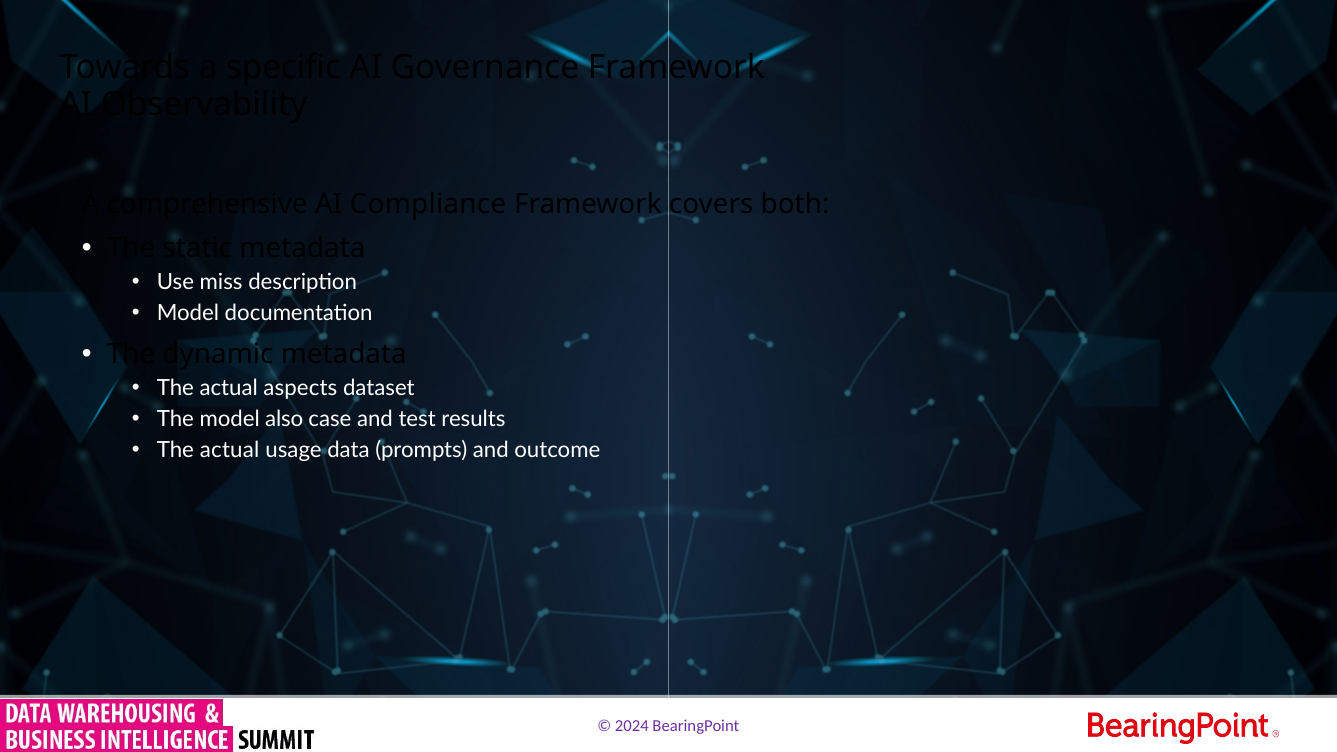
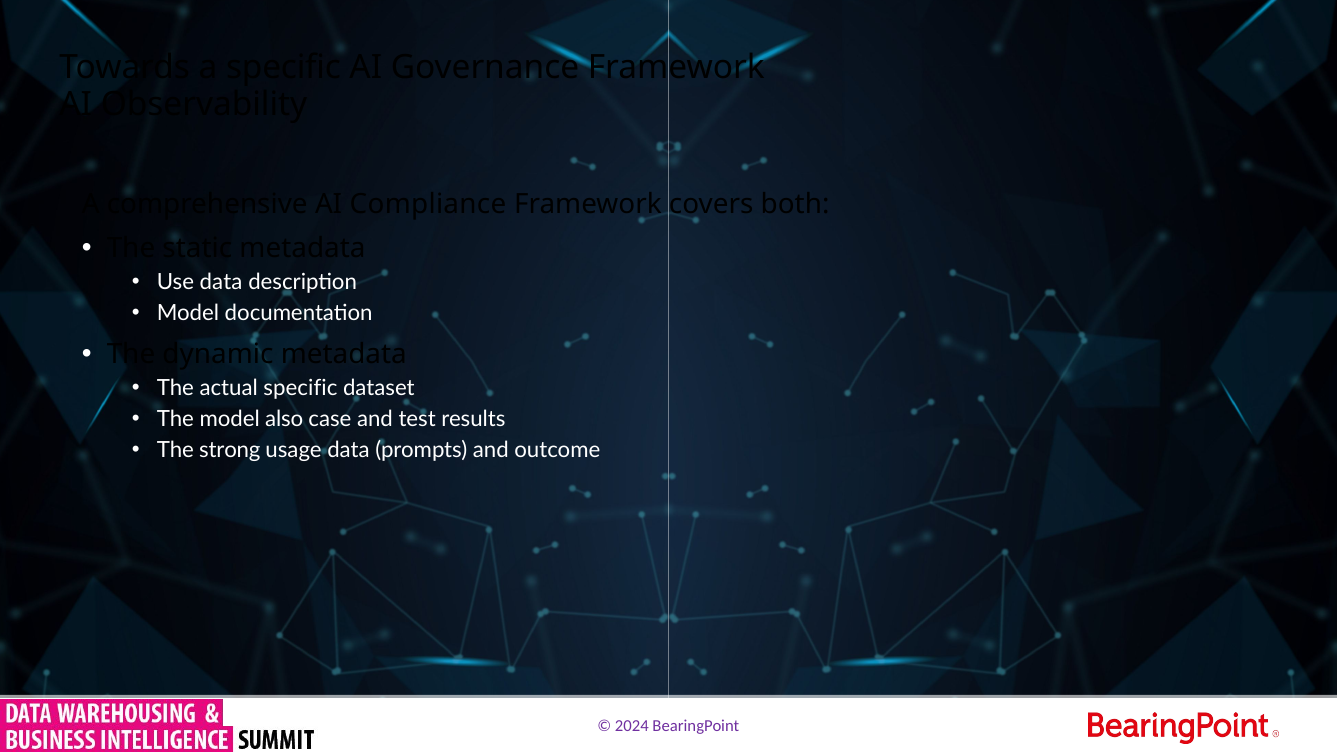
Use miss: miss -> data
actual aspects: aspects -> specific
actual at (230, 450): actual -> strong
